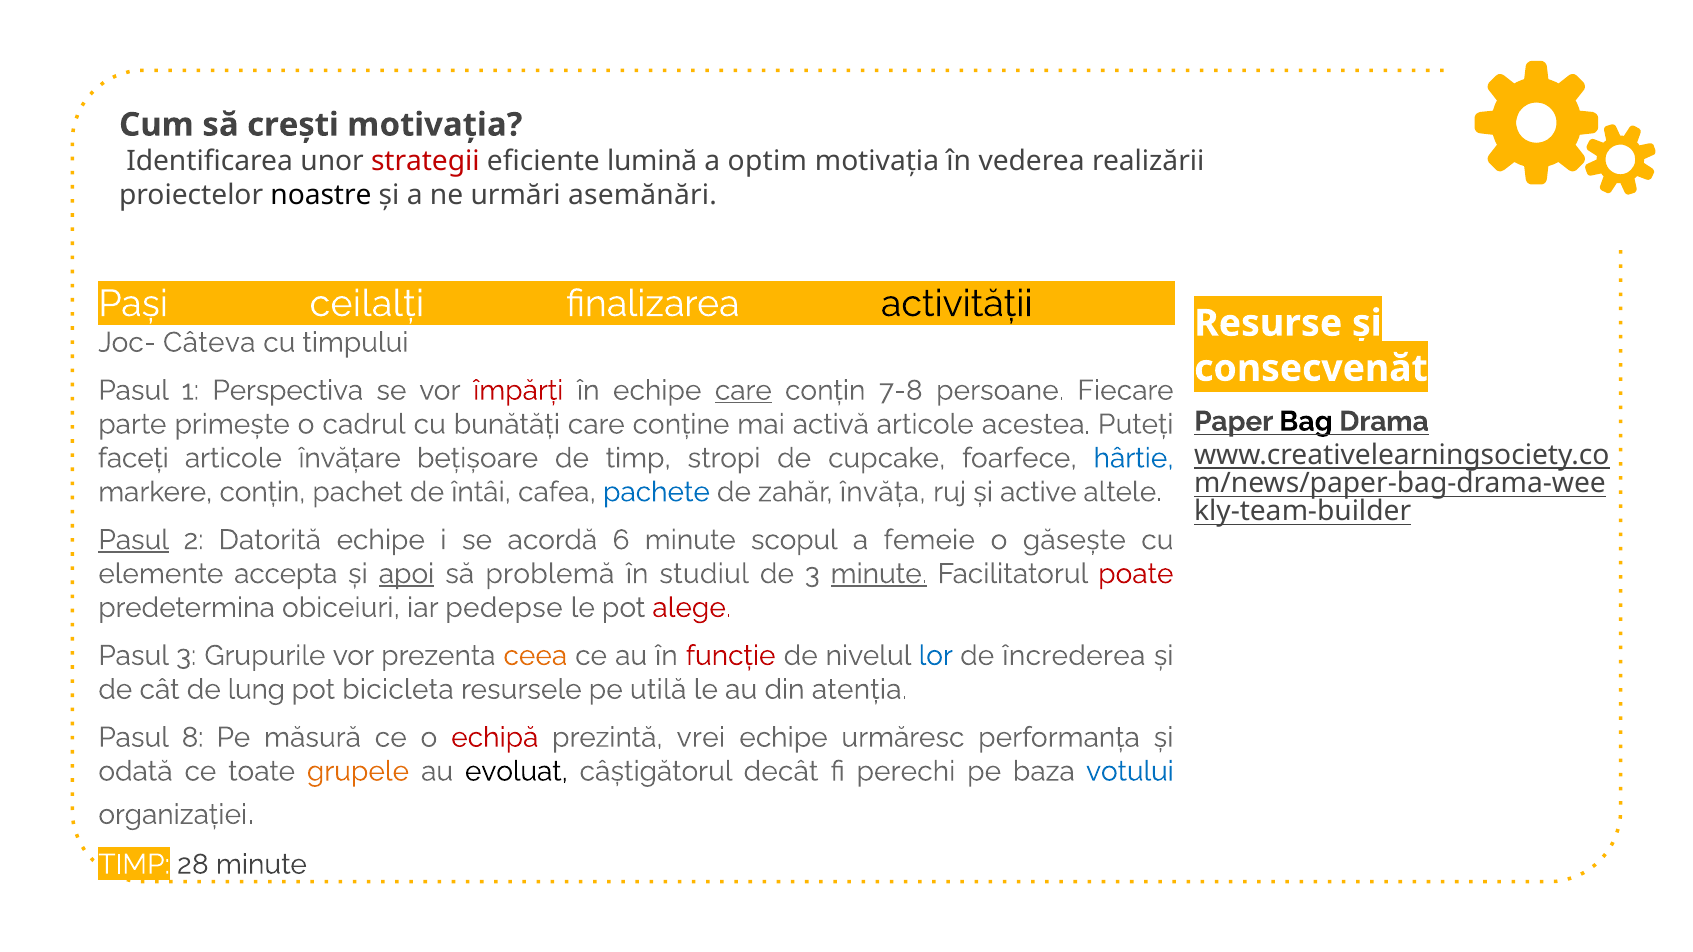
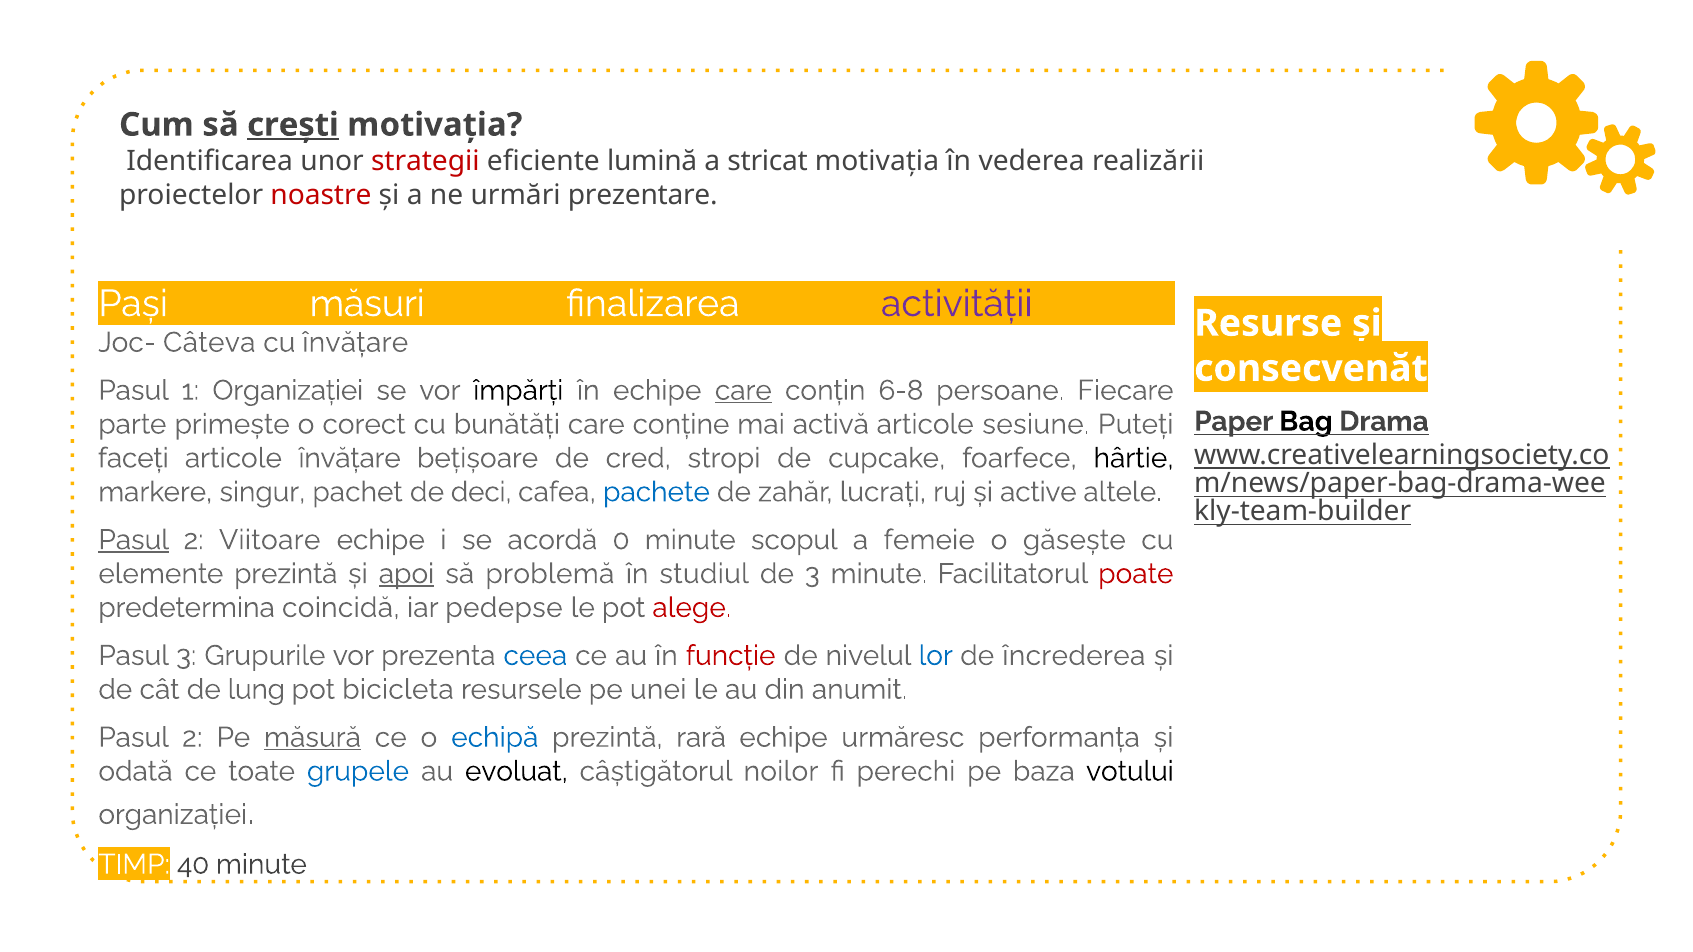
crești underline: none -> present
optim: optim -> stricat
noastre colour: black -> red
asemănări: asemănări -> prezentare
ceilalți: ceilalți -> măsuri
activității colour: black -> purple
cu timpului: timpului -> învățare
1 Perspectiva: Perspectiva -> Organizației
împărți colour: red -> black
7-8: 7-8 -> 6-8
cadrul: cadrul -> corect
acestea: acestea -> sesiune
de timp: timp -> cred
hârtie colour: blue -> black
markere conțin: conțin -> singur
întâi: întâi -> deci
învăța: învăța -> lucrați
Datorită: Datorită -> Viitoare
6: 6 -> 0
elemente accepta: accepta -> prezintă
minute at (879, 574) underline: present -> none
obiceiuri: obiceiuri -> coincidă
ceea colour: orange -> blue
utilă: utilă -> unei
atenția: atenția -> anumit
8 at (193, 738): 8 -> 2
măsură underline: none -> present
echipă colour: red -> blue
vrei: vrei -> rară
grupele colour: orange -> blue
decât: decât -> noilor
votului colour: blue -> black
28: 28 -> 40
